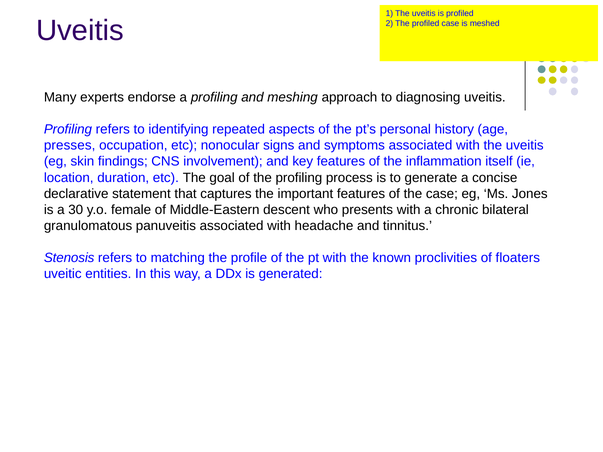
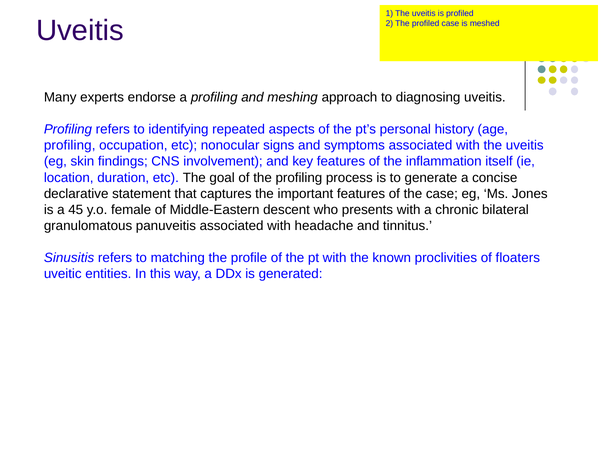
presses at (70, 146): presses -> profiling
30: 30 -> 45
Stenosis: Stenosis -> Sinusitis
